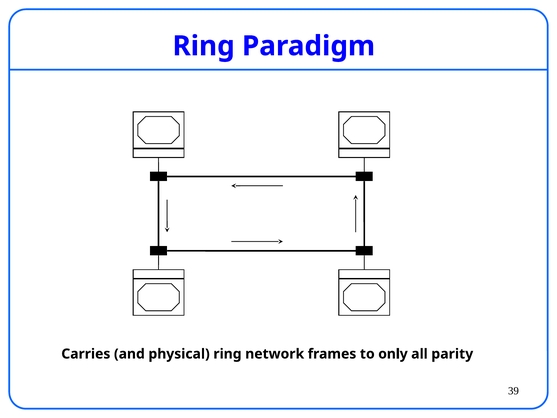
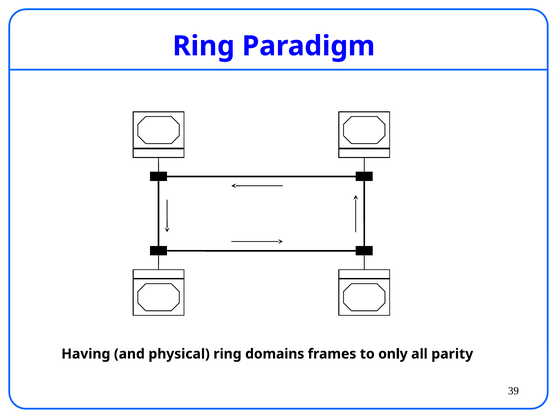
Carries: Carries -> Having
network: network -> domains
